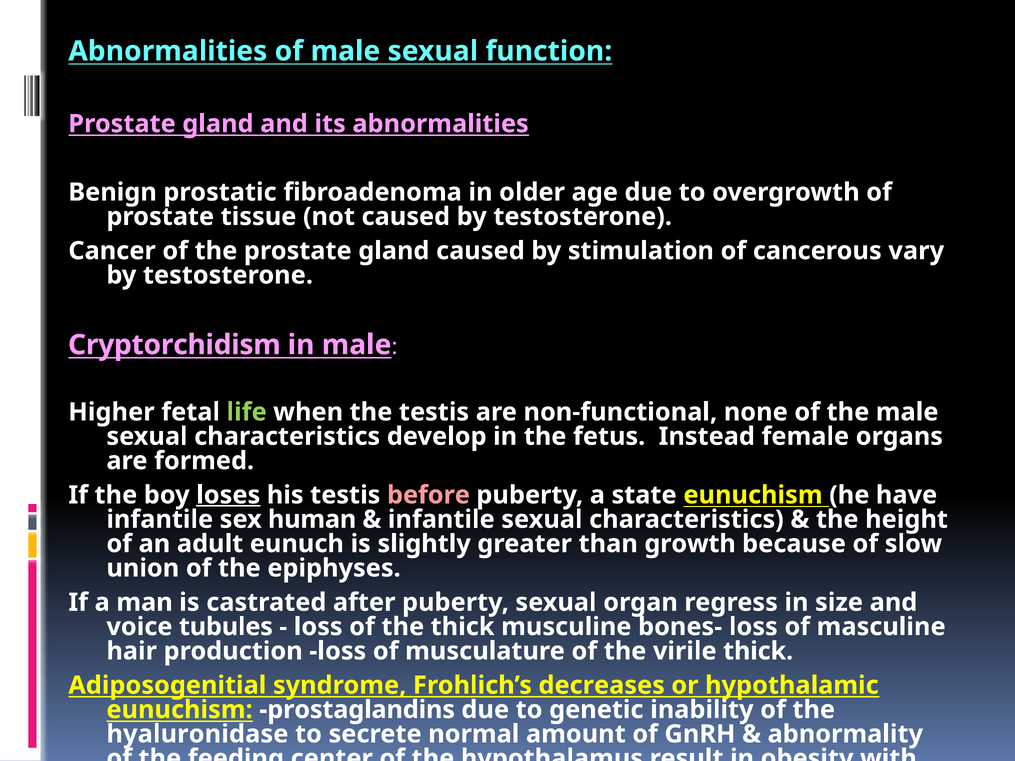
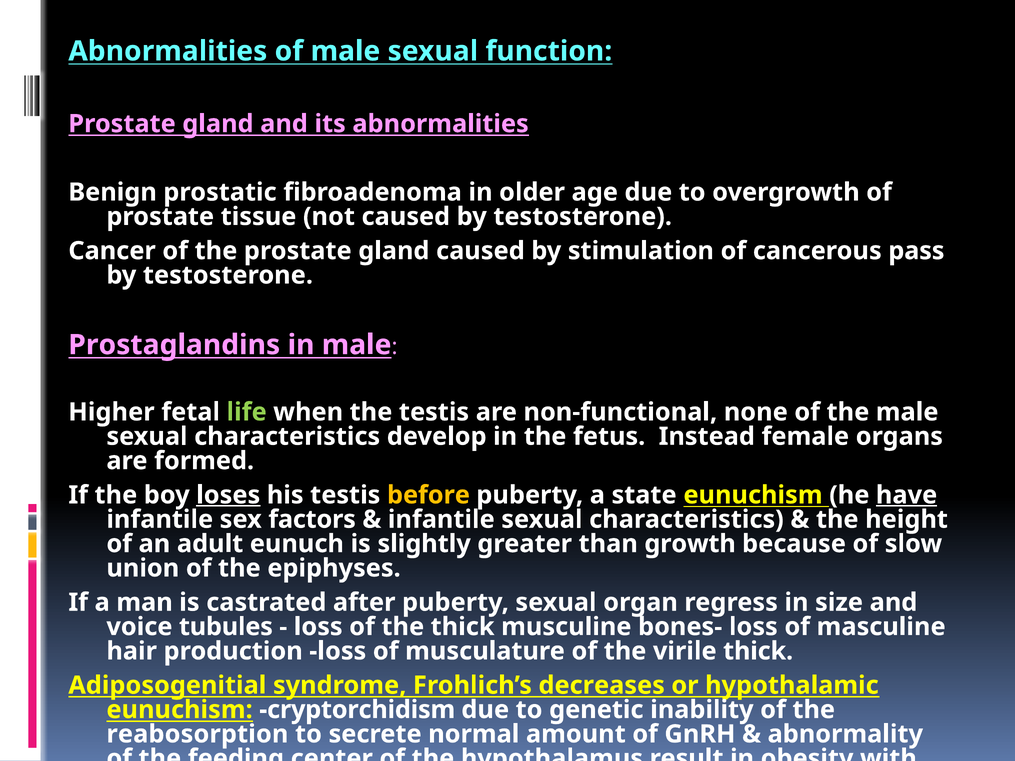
vary: vary -> pass
Cryptorchidism: Cryptorchidism -> Prostaglandins
before colour: pink -> yellow
have underline: none -> present
human: human -> factors
prostaglandins: prostaglandins -> cryptorchidism
hyaluronidase: hyaluronidase -> reabosorption
